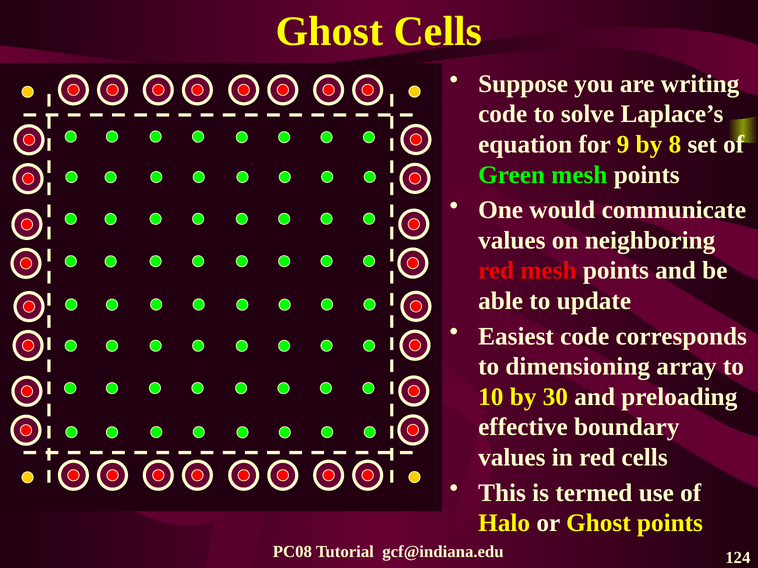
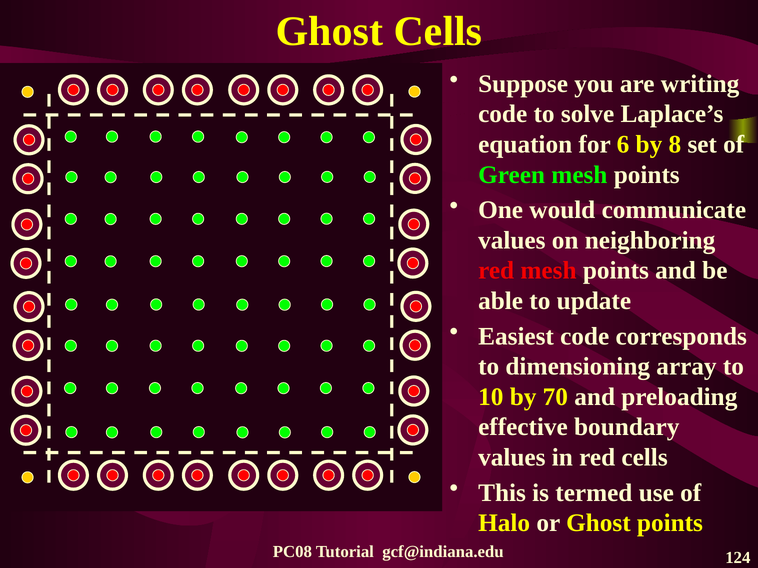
9: 9 -> 6
30: 30 -> 70
